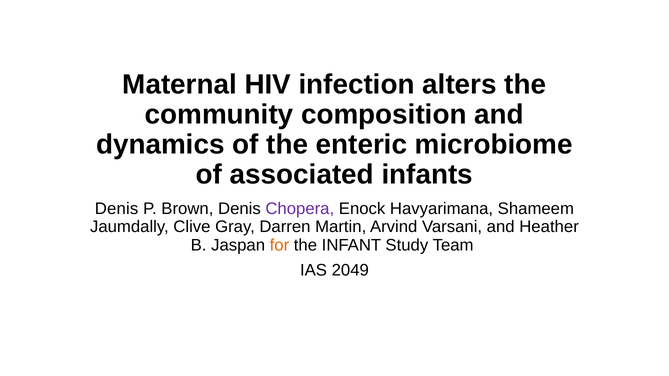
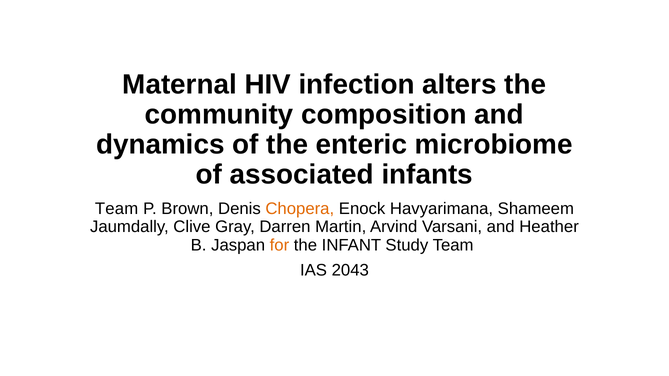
Denis at (117, 209): Denis -> Team
Chopera colour: purple -> orange
2049: 2049 -> 2043
